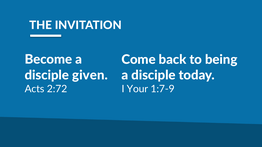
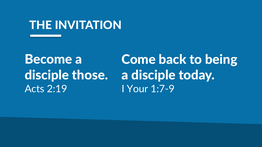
given: given -> those
2:72: 2:72 -> 2:19
